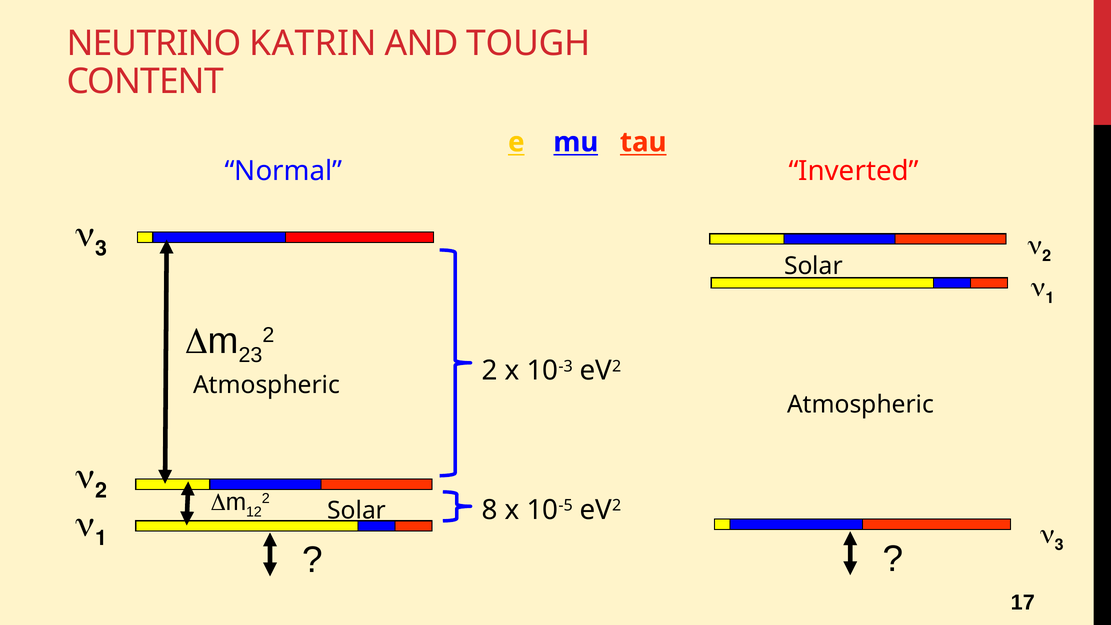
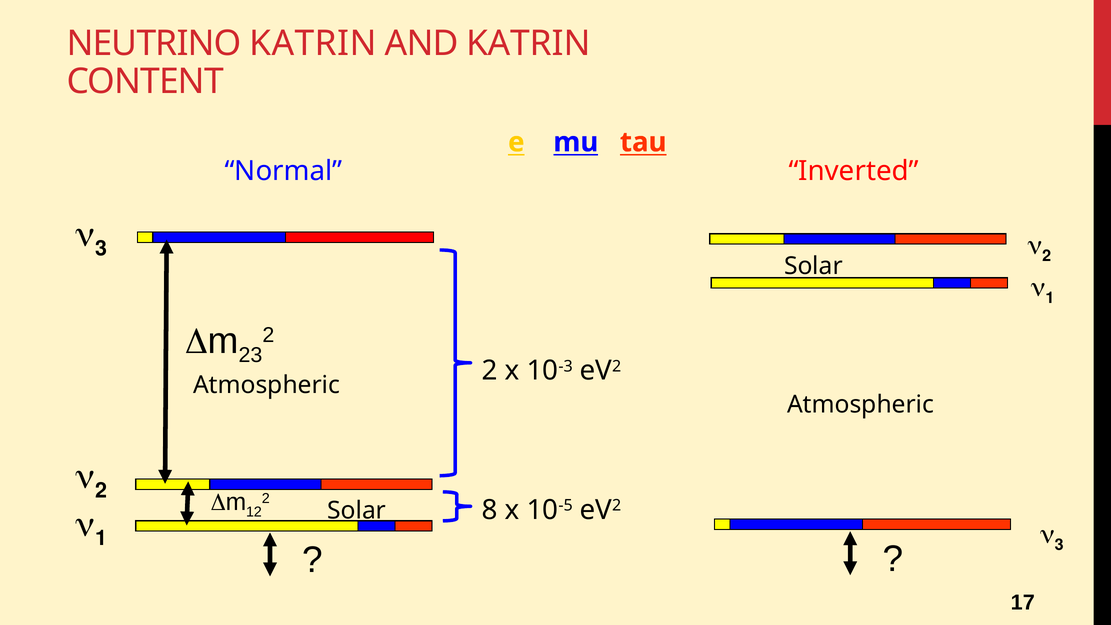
AND TOUGH: TOUGH -> KATRIN
